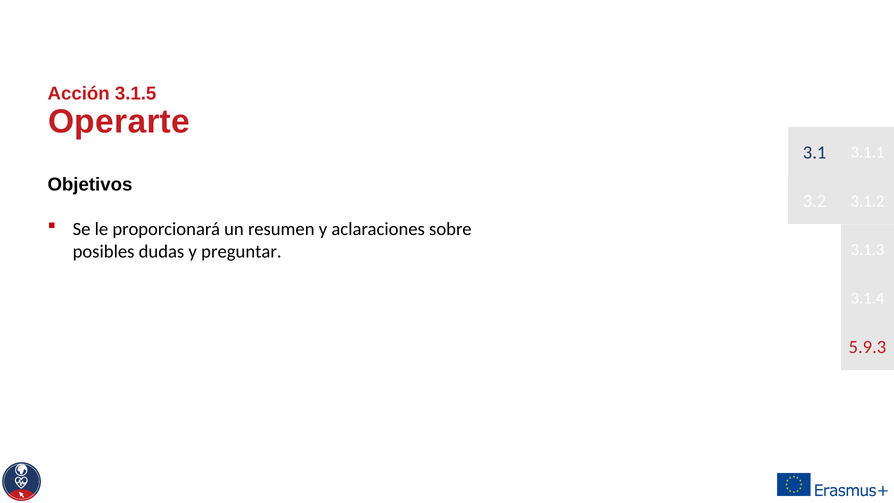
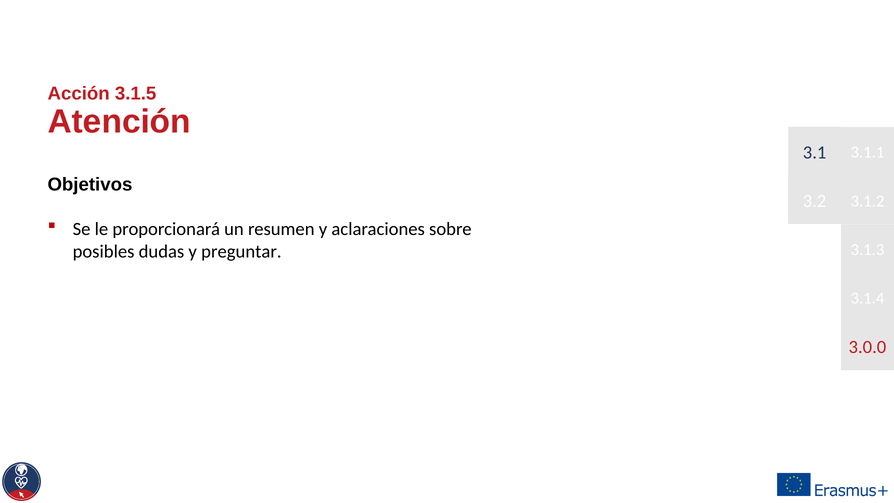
Operarte: Operarte -> Atención
5.9.3: 5.9.3 -> 3.0.0
